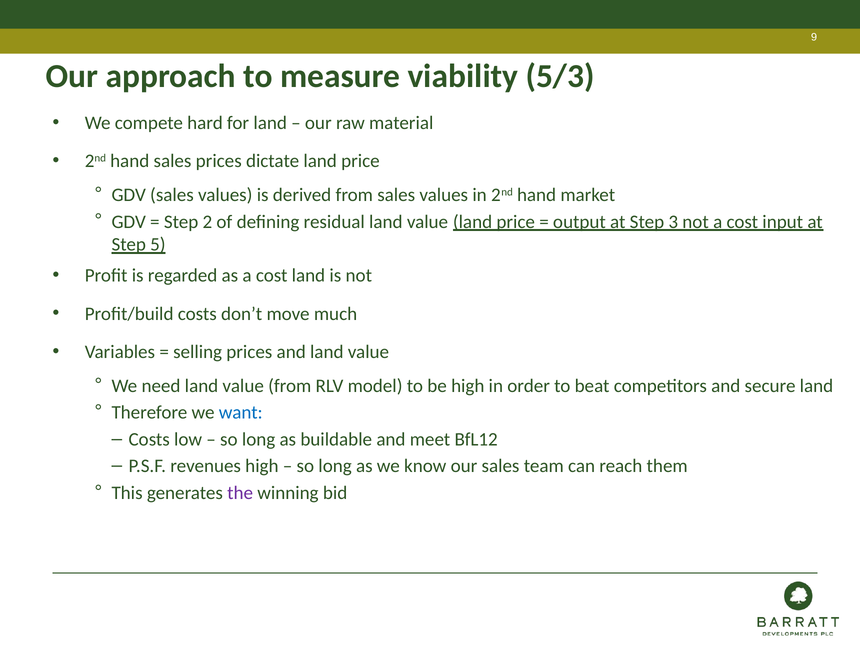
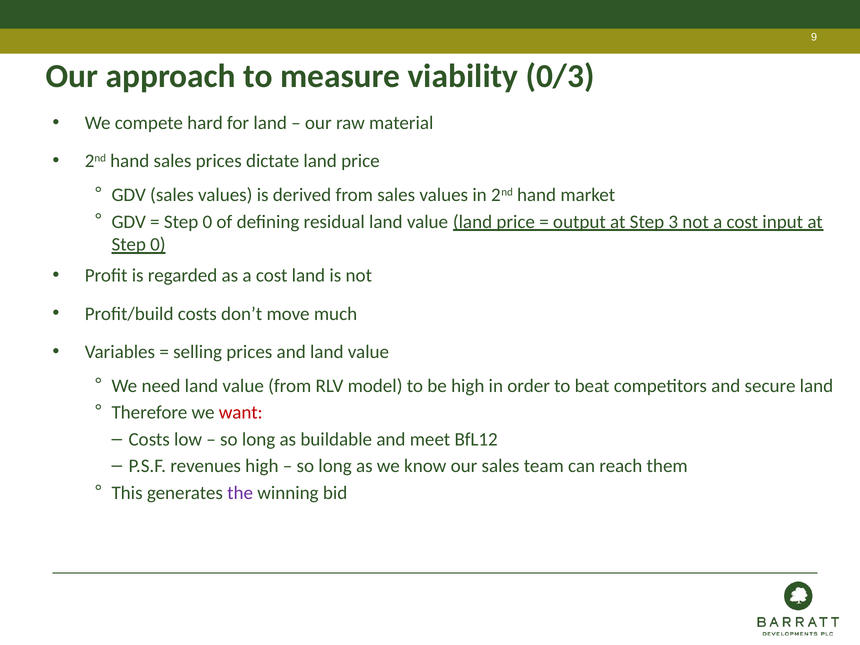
5/3: 5/3 -> 0/3
2 at (207, 222): 2 -> 0
5 at (158, 245): 5 -> 0
want colour: blue -> red
